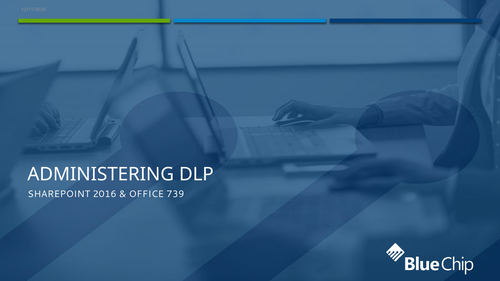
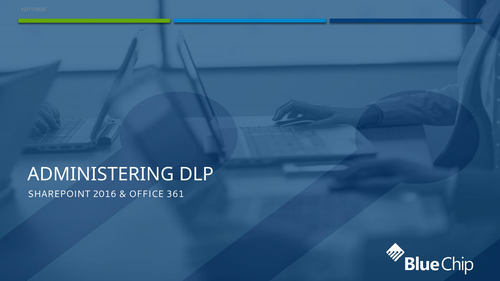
739: 739 -> 361
